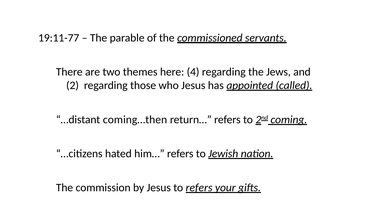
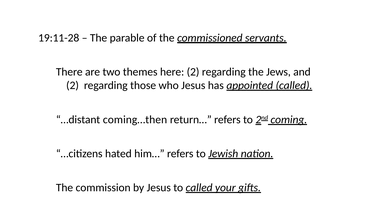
19:11-77: 19:11-77 -> 19:11-28
here 4: 4 -> 2
to refers: refers -> called
